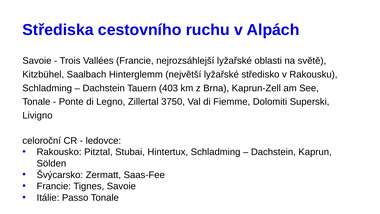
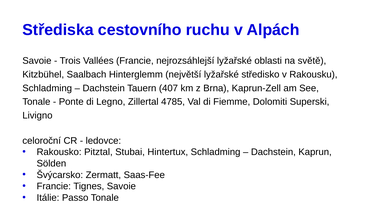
403: 403 -> 407
3750: 3750 -> 4785
